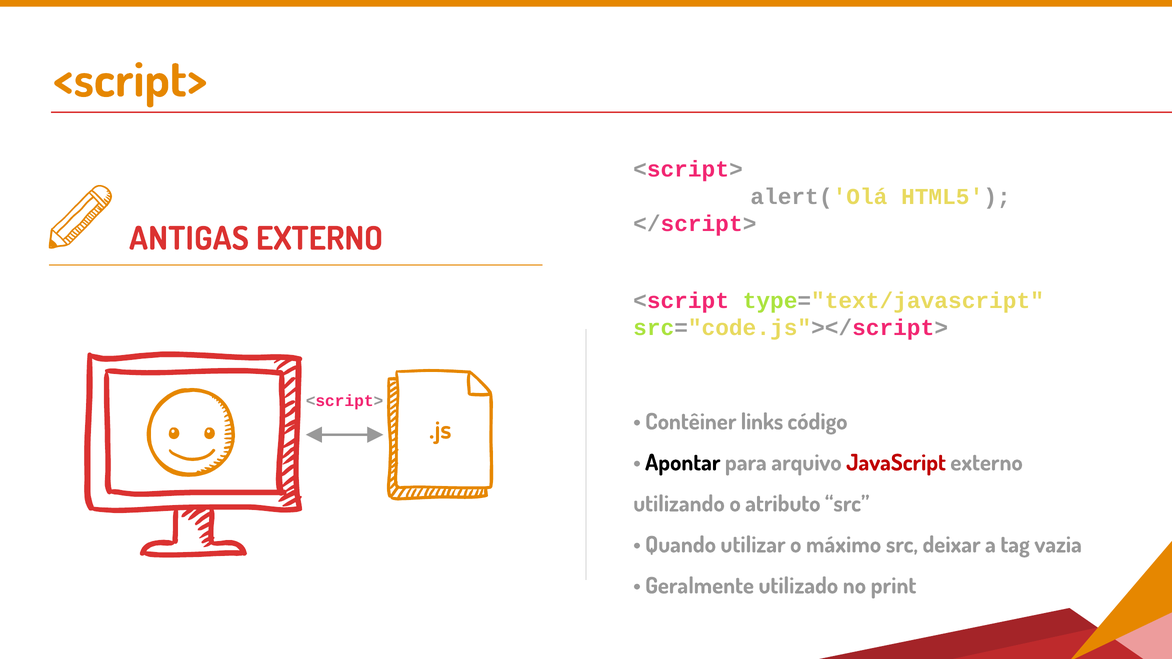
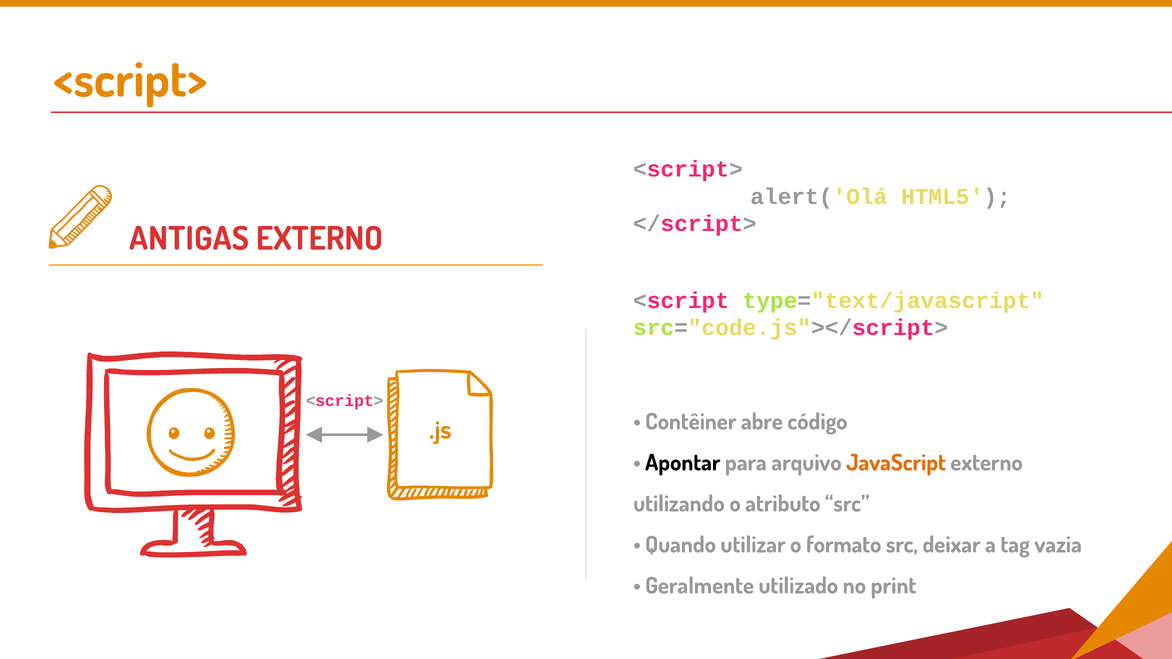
links: links -> abre
JavaScript colour: red -> orange
máximo: máximo -> formato
